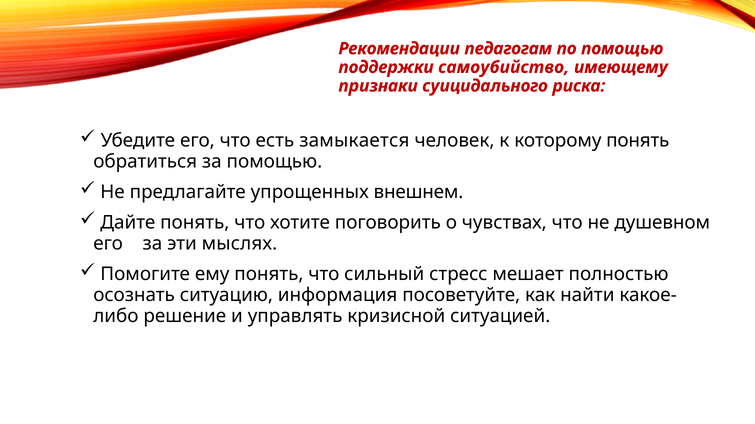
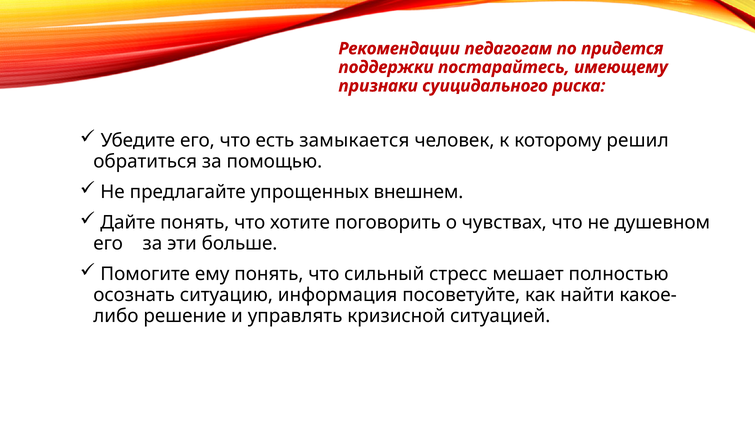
по помощью: помощью -> придется
самоубийство: самоубийство -> постарайтесь
которому понять: понять -> решил
мыслях: мыслях -> больше
